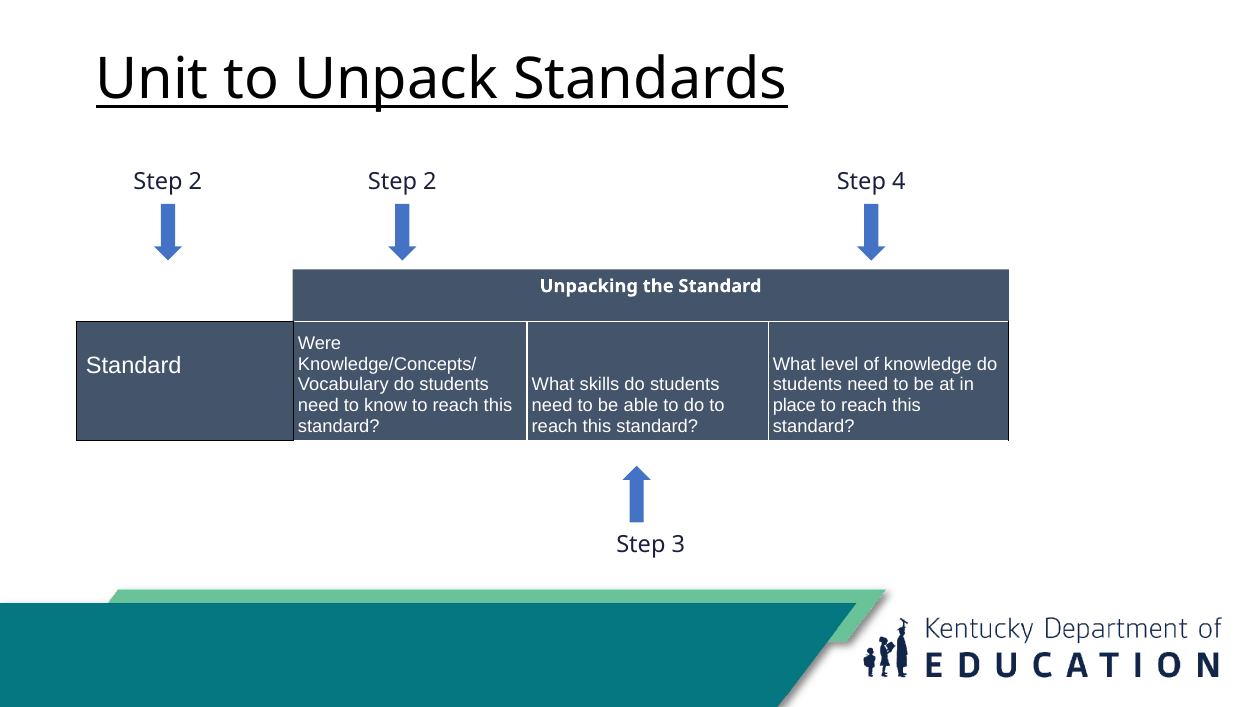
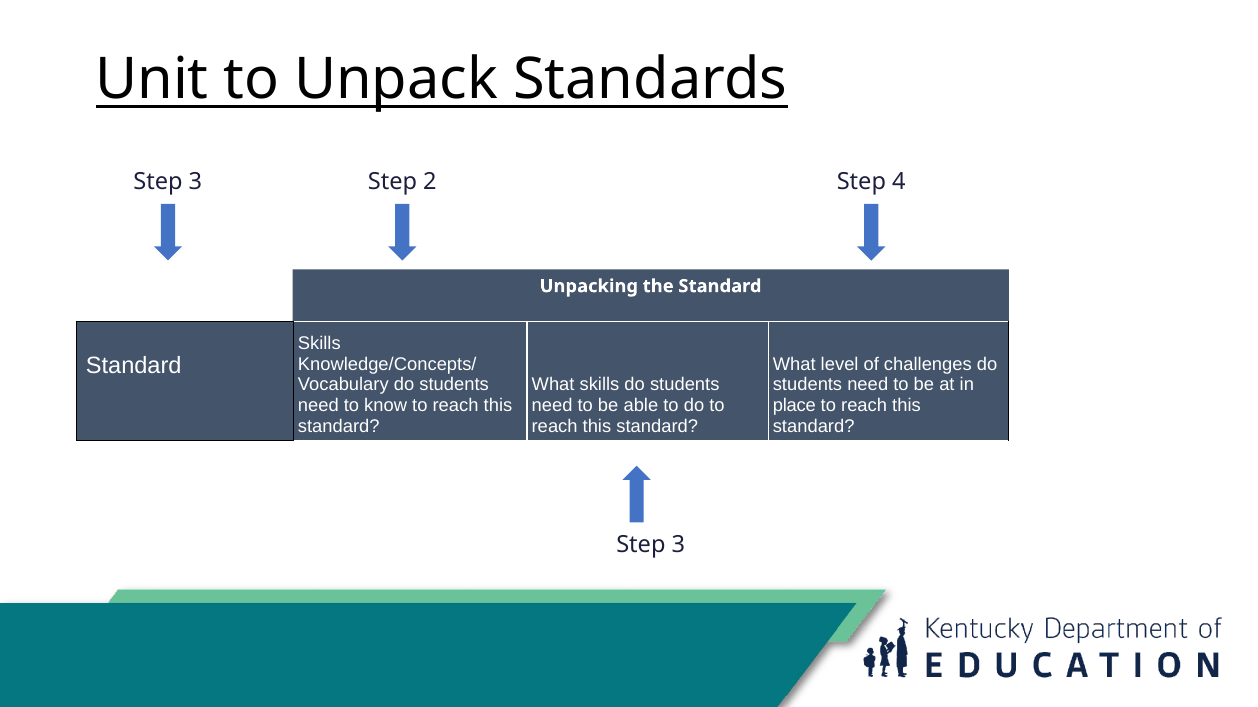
2 at (195, 182): 2 -> 3
Were at (319, 344): Were -> Skills
knowledge: knowledge -> challenges
